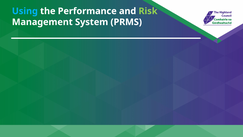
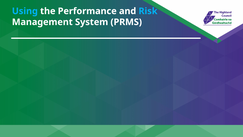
Risk colour: light green -> light blue
